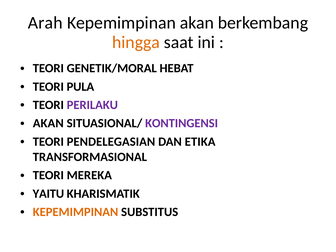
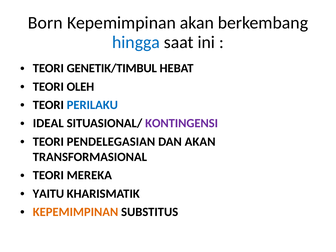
Arah: Arah -> Born
hingga colour: orange -> blue
GENETIK/MORAL: GENETIK/MORAL -> GENETIK/TIMBUL
PULA: PULA -> OLEH
PERILAKU colour: purple -> blue
AKAN at (48, 123): AKAN -> IDEAL
DAN ETIKA: ETIKA -> AKAN
